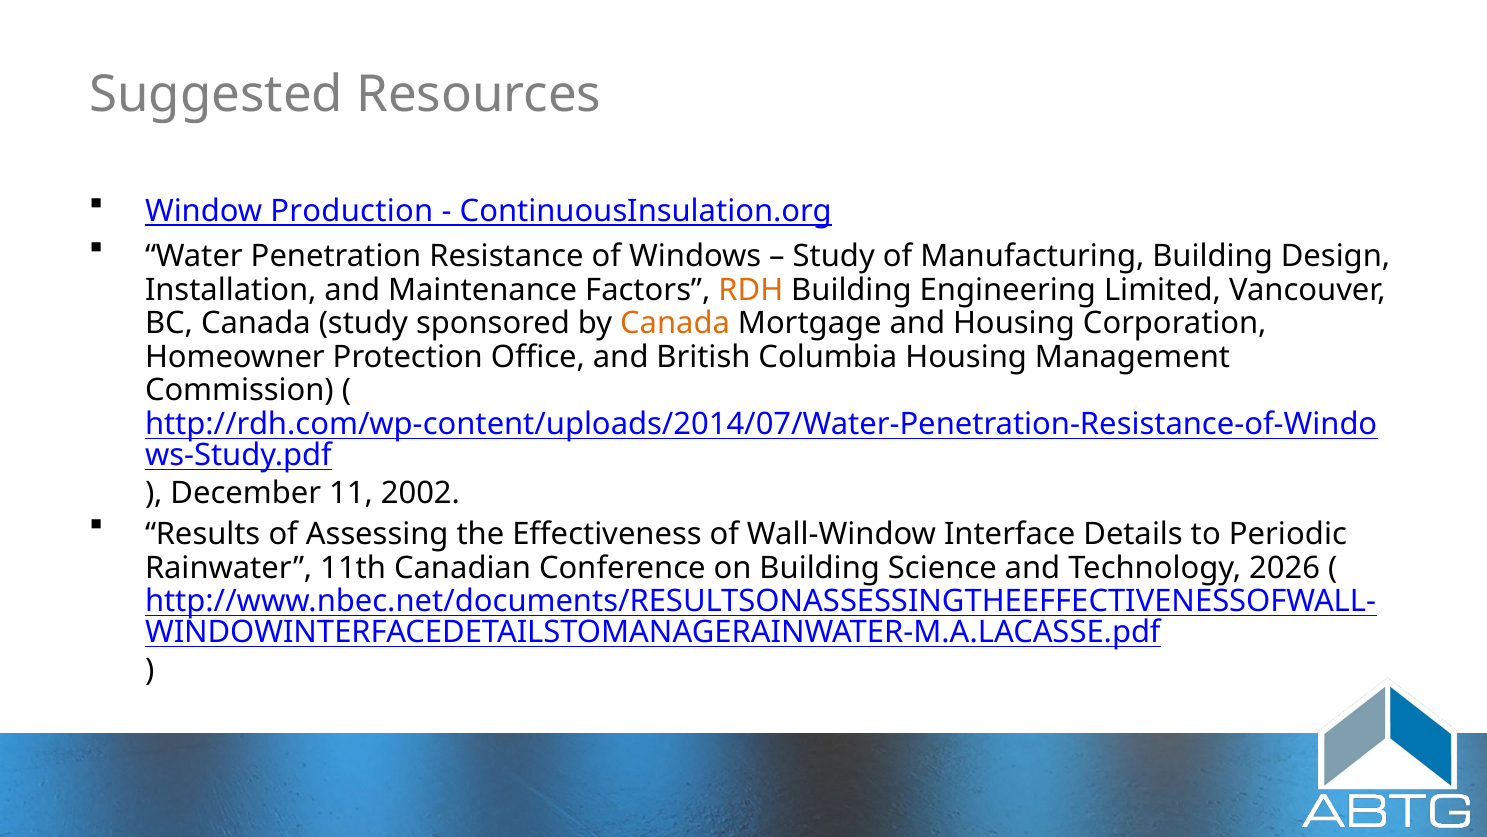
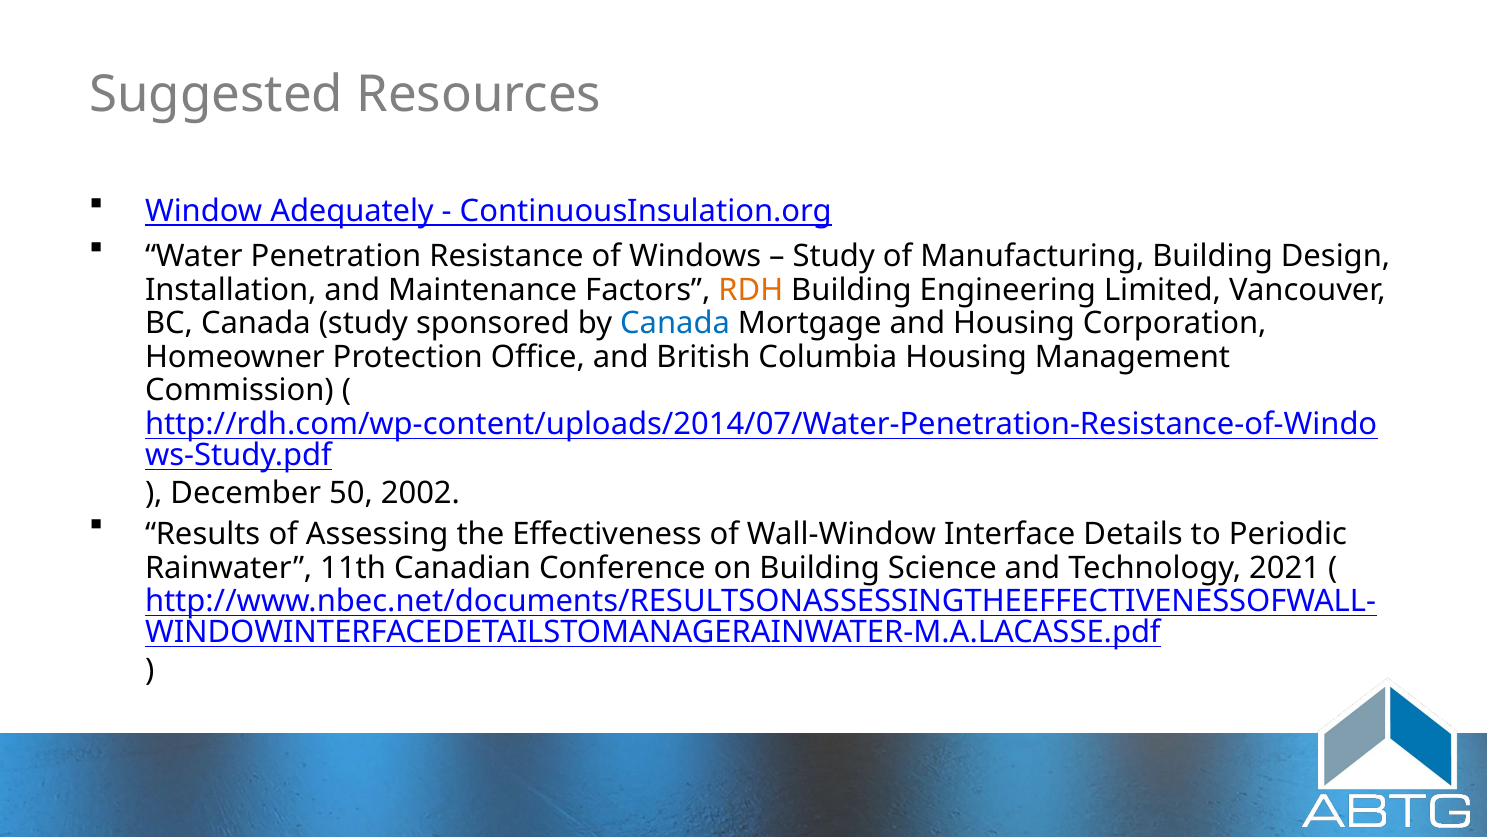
Production: Production -> Adequately
Canada at (675, 323) colour: orange -> blue
11: 11 -> 50
2026: 2026 -> 2021
